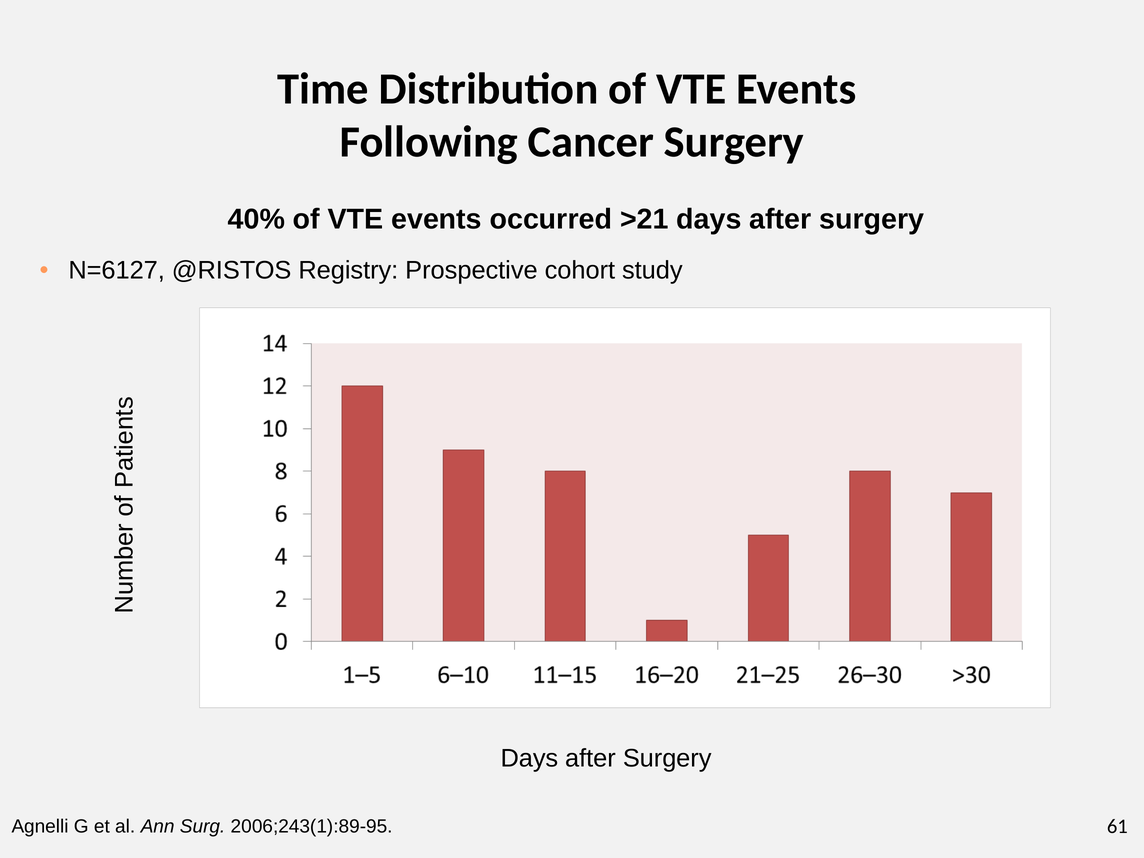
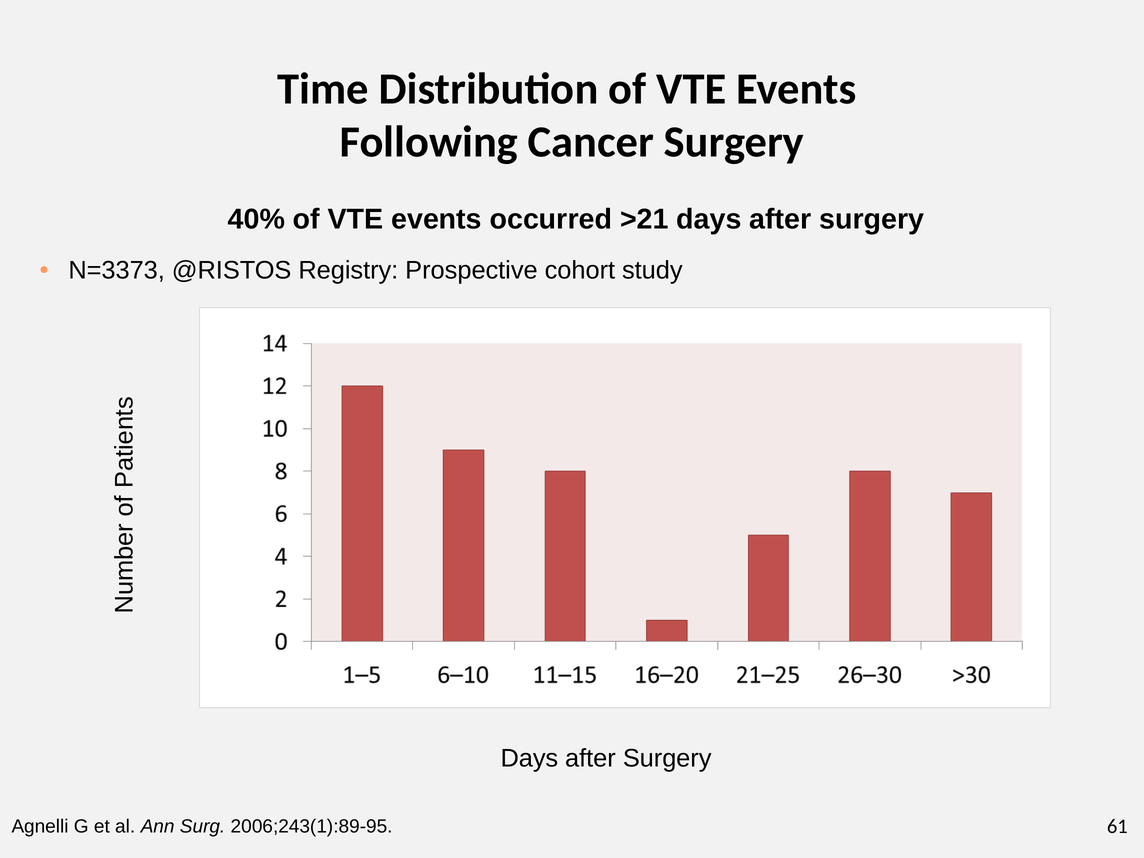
N=6127: N=6127 -> N=3373
